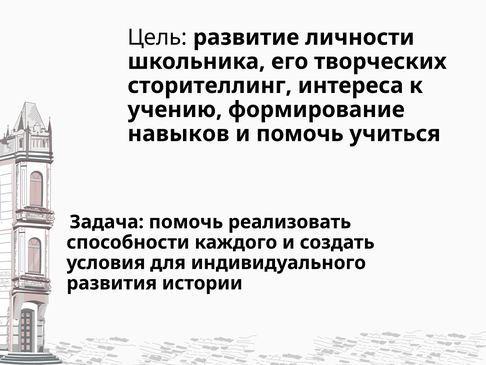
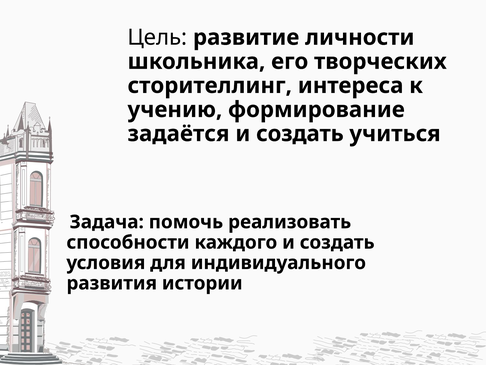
навыков: навыков -> задаётся
помочь at (300, 134): помочь -> создать
